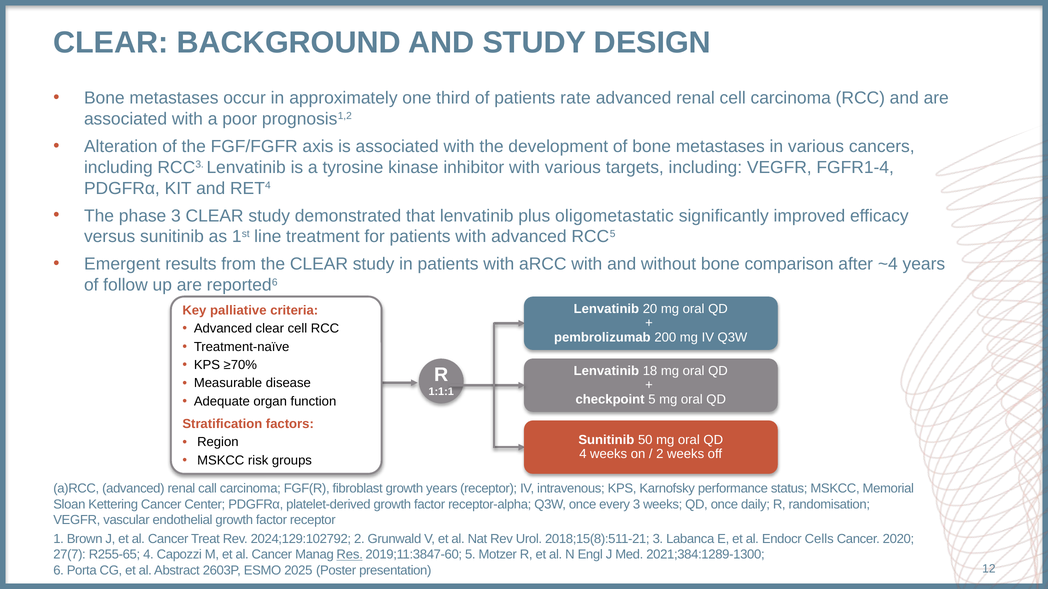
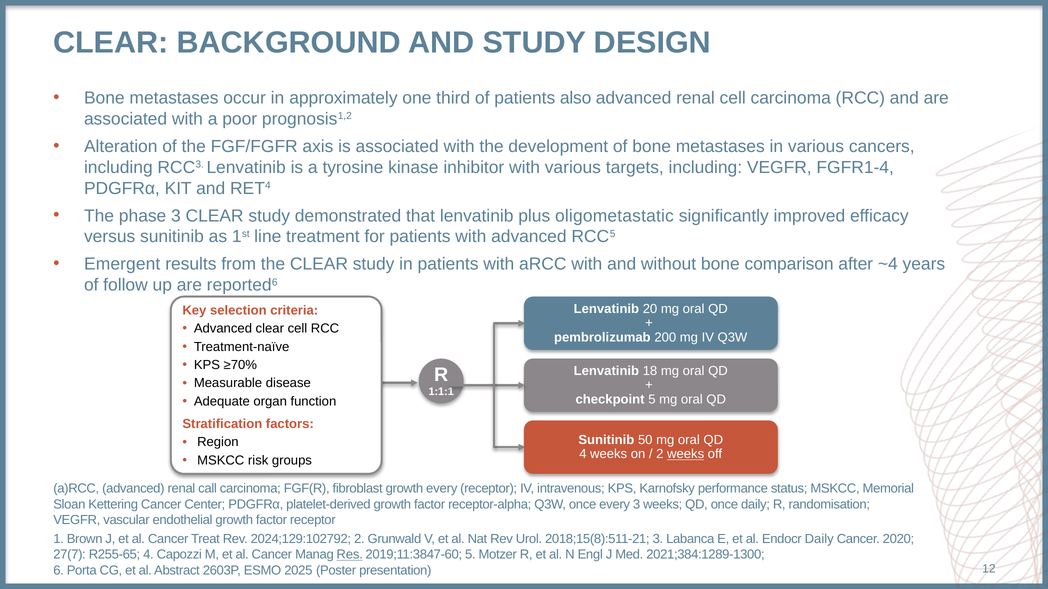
rate: rate -> also
palliative: palliative -> selection
weeks at (686, 455) underline: none -> present
growth years: years -> every
Endocr Cells: Cells -> Daily
